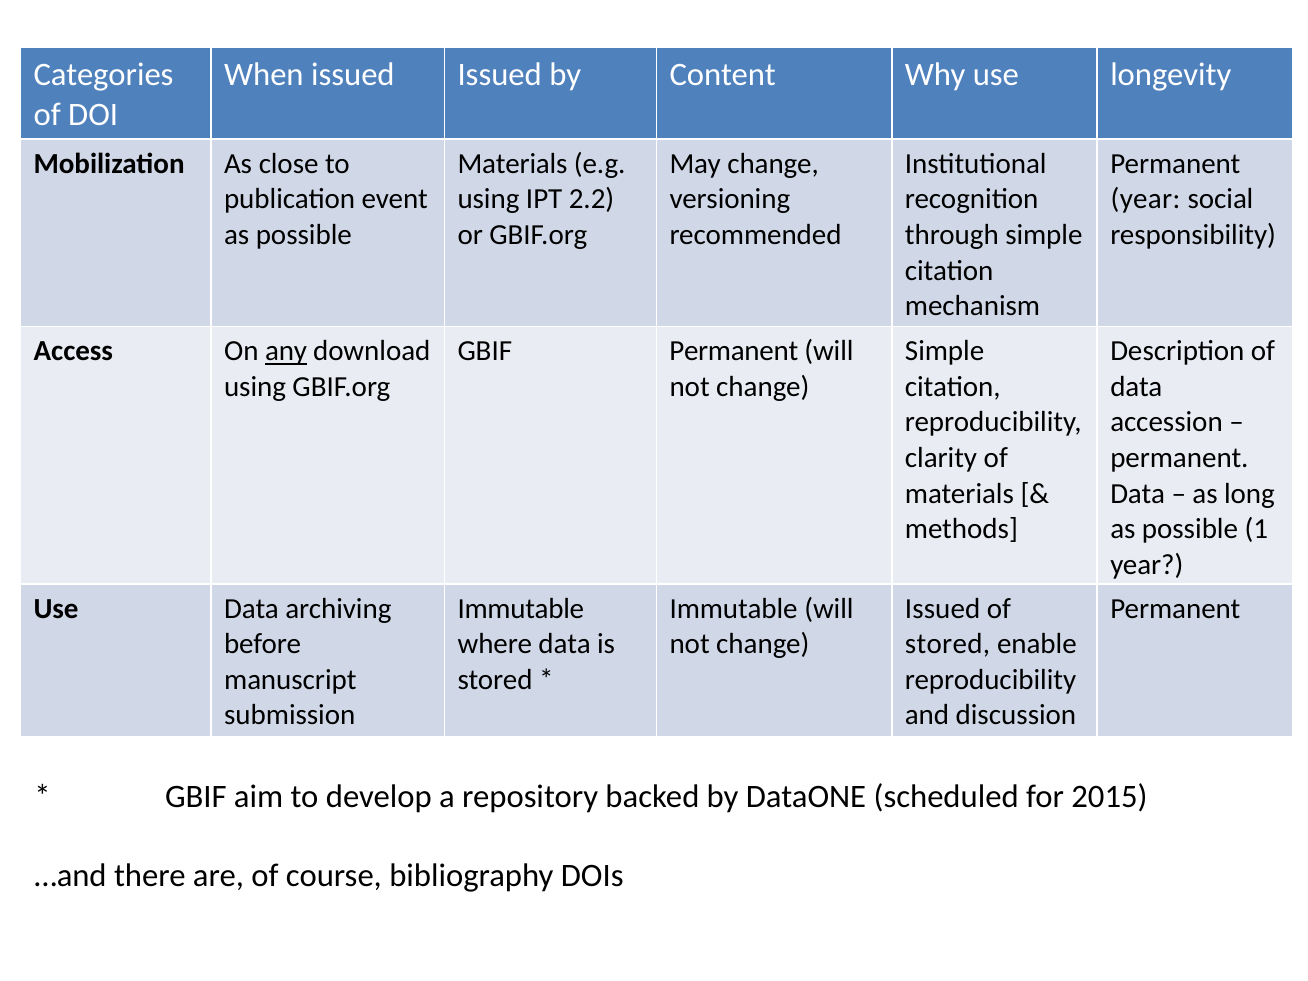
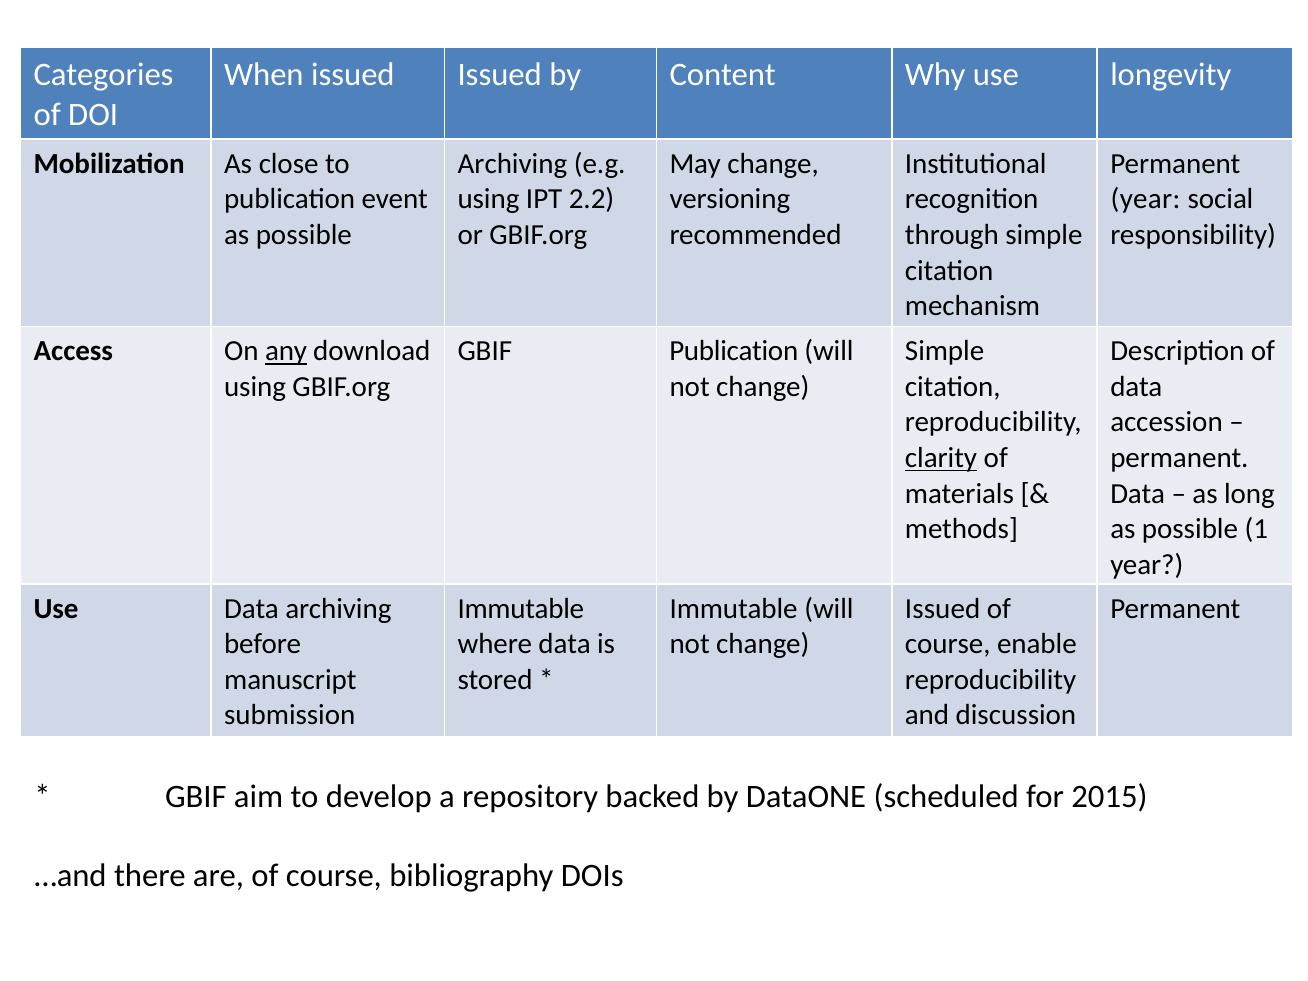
Materials at (513, 164): Materials -> Archiving
GBIF Permanent: Permanent -> Publication
clarity underline: none -> present
stored at (948, 644): stored -> course
